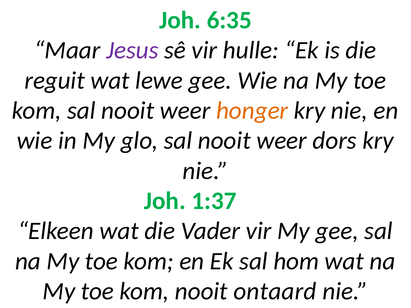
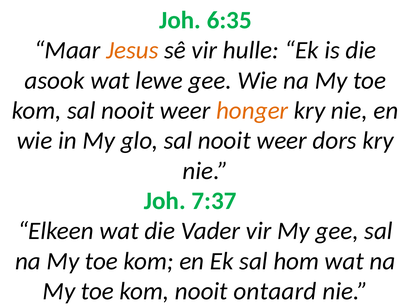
Jesus colour: purple -> orange
reguit: reguit -> asook
1:37: 1:37 -> 7:37
